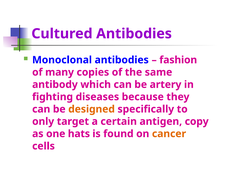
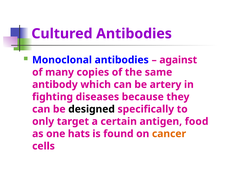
fashion: fashion -> against
designed colour: orange -> black
copy: copy -> food
